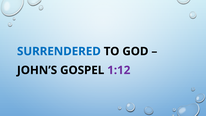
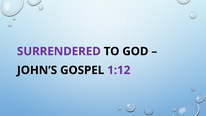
SURRENDERED colour: blue -> purple
